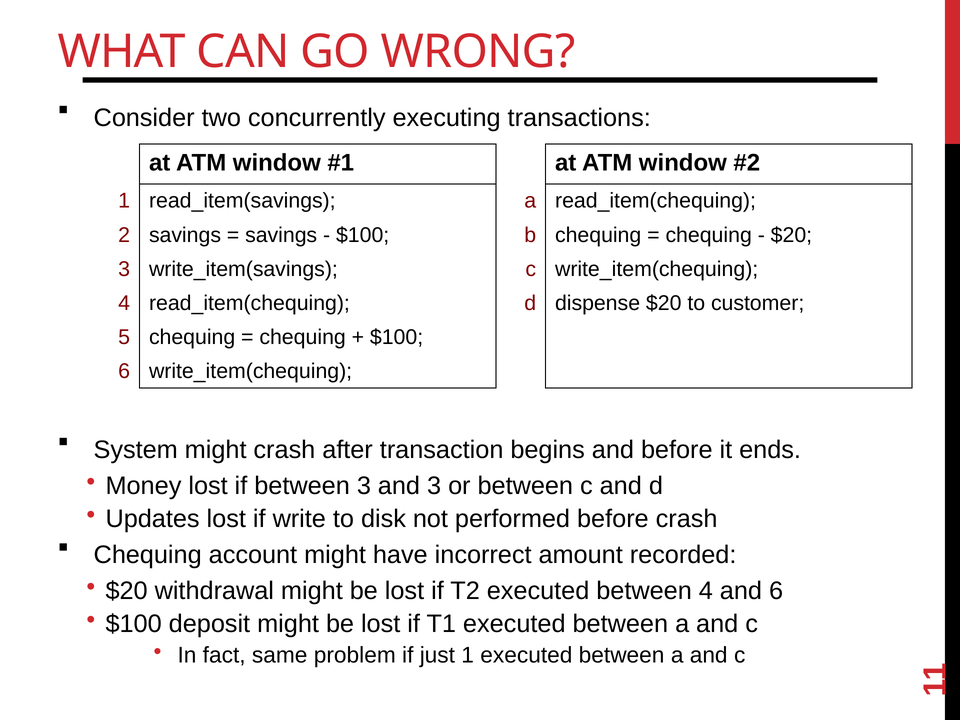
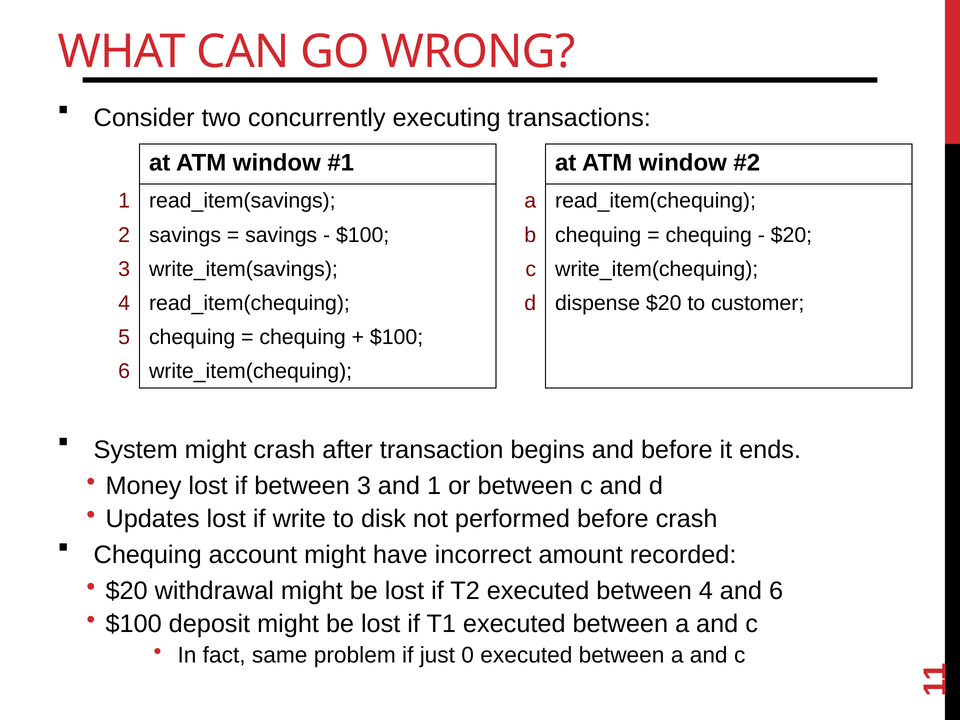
and 3: 3 -> 1
just 1: 1 -> 0
